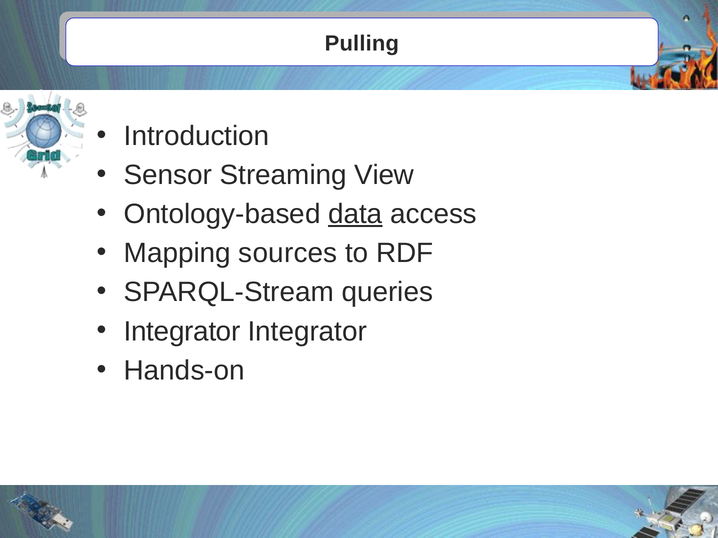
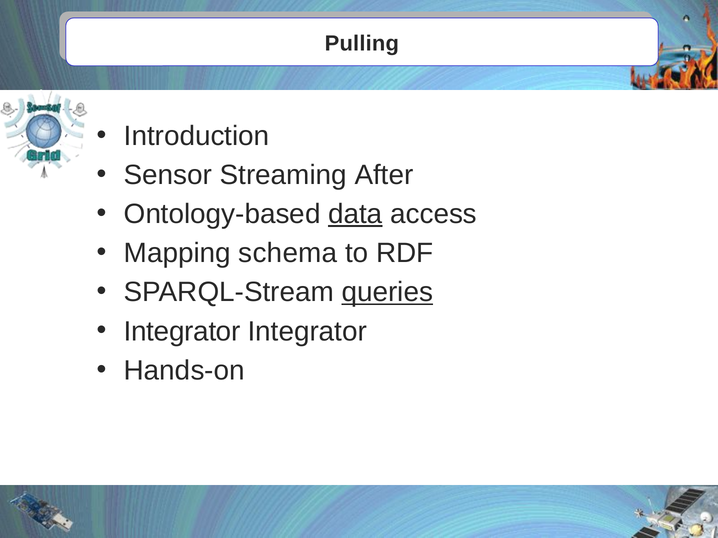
View: View -> After
sources: sources -> schema
queries underline: none -> present
